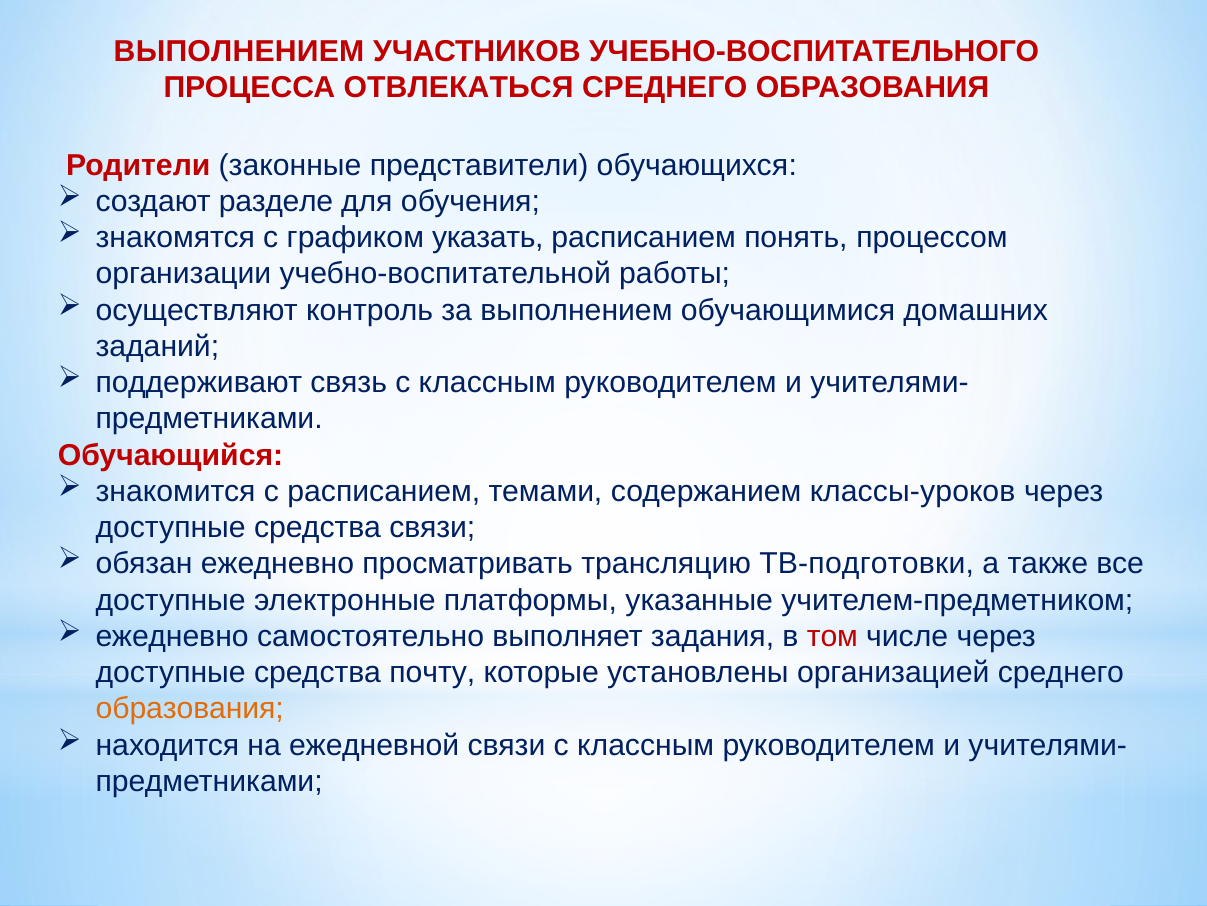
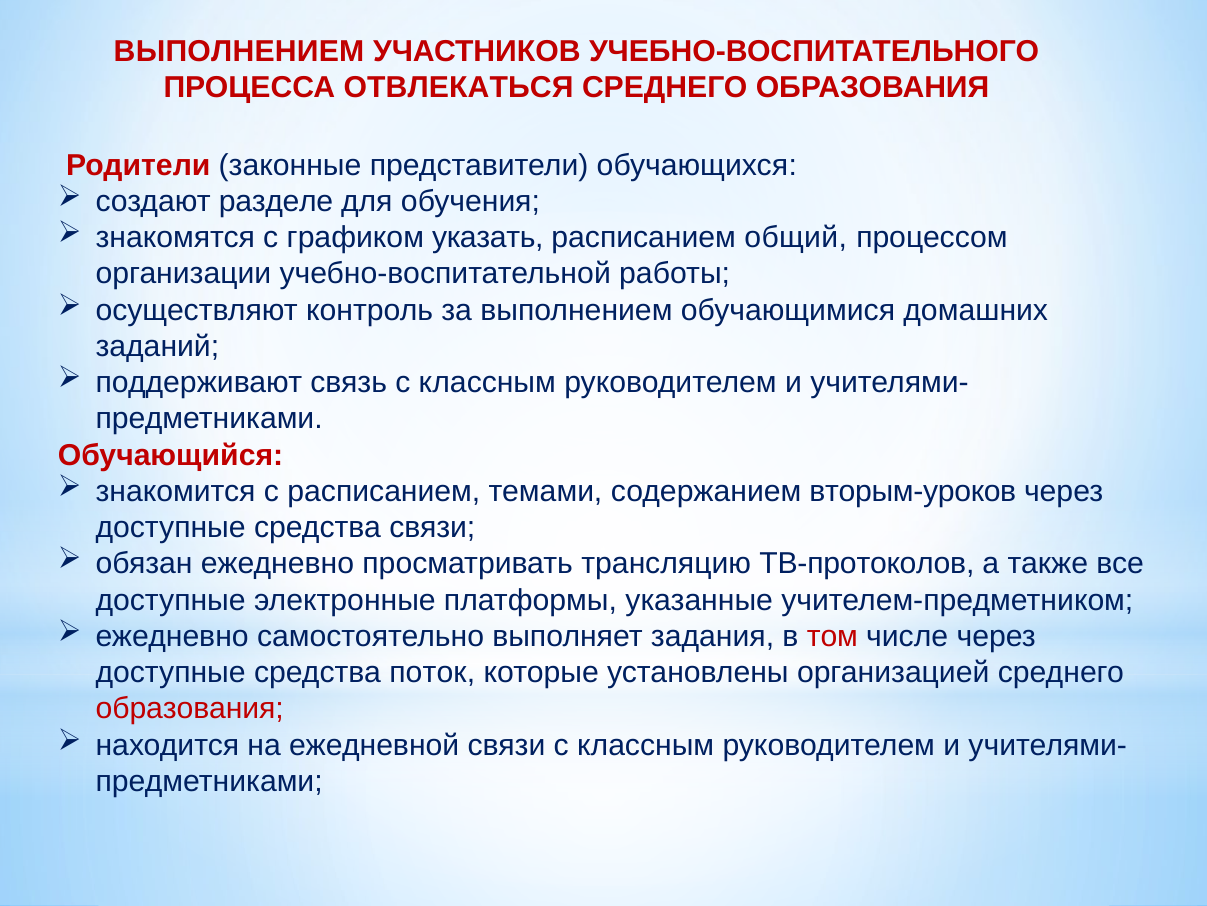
понять: понять -> общий
классы-уроков: классы-уроков -> вторым-уроков
ТВ-подготовки: ТВ-подготовки -> ТВ-протоколов
почту: почту -> поток
образования at (190, 708) colour: orange -> red
